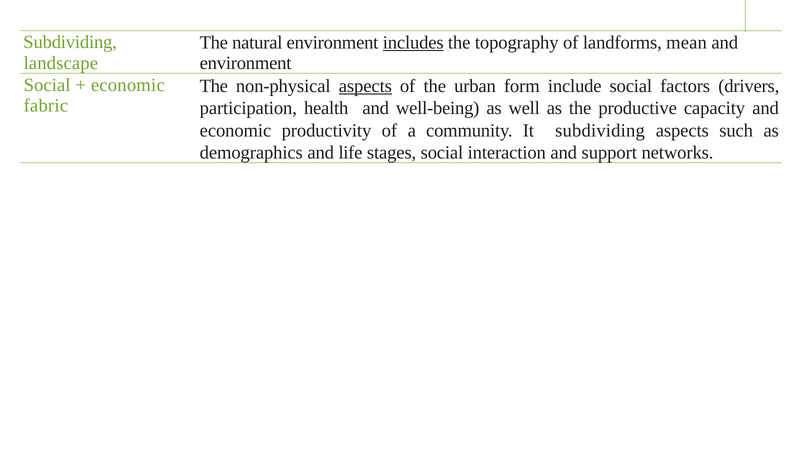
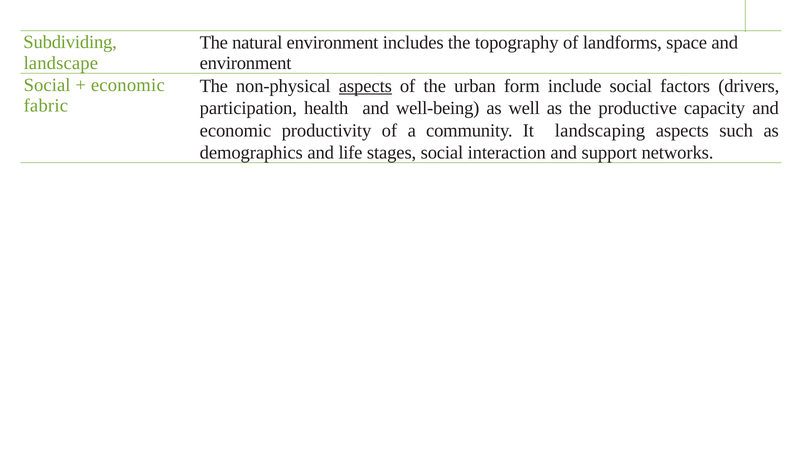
includes underline: present -> none
mean: mean -> space
It subdividing: subdividing -> landscaping
